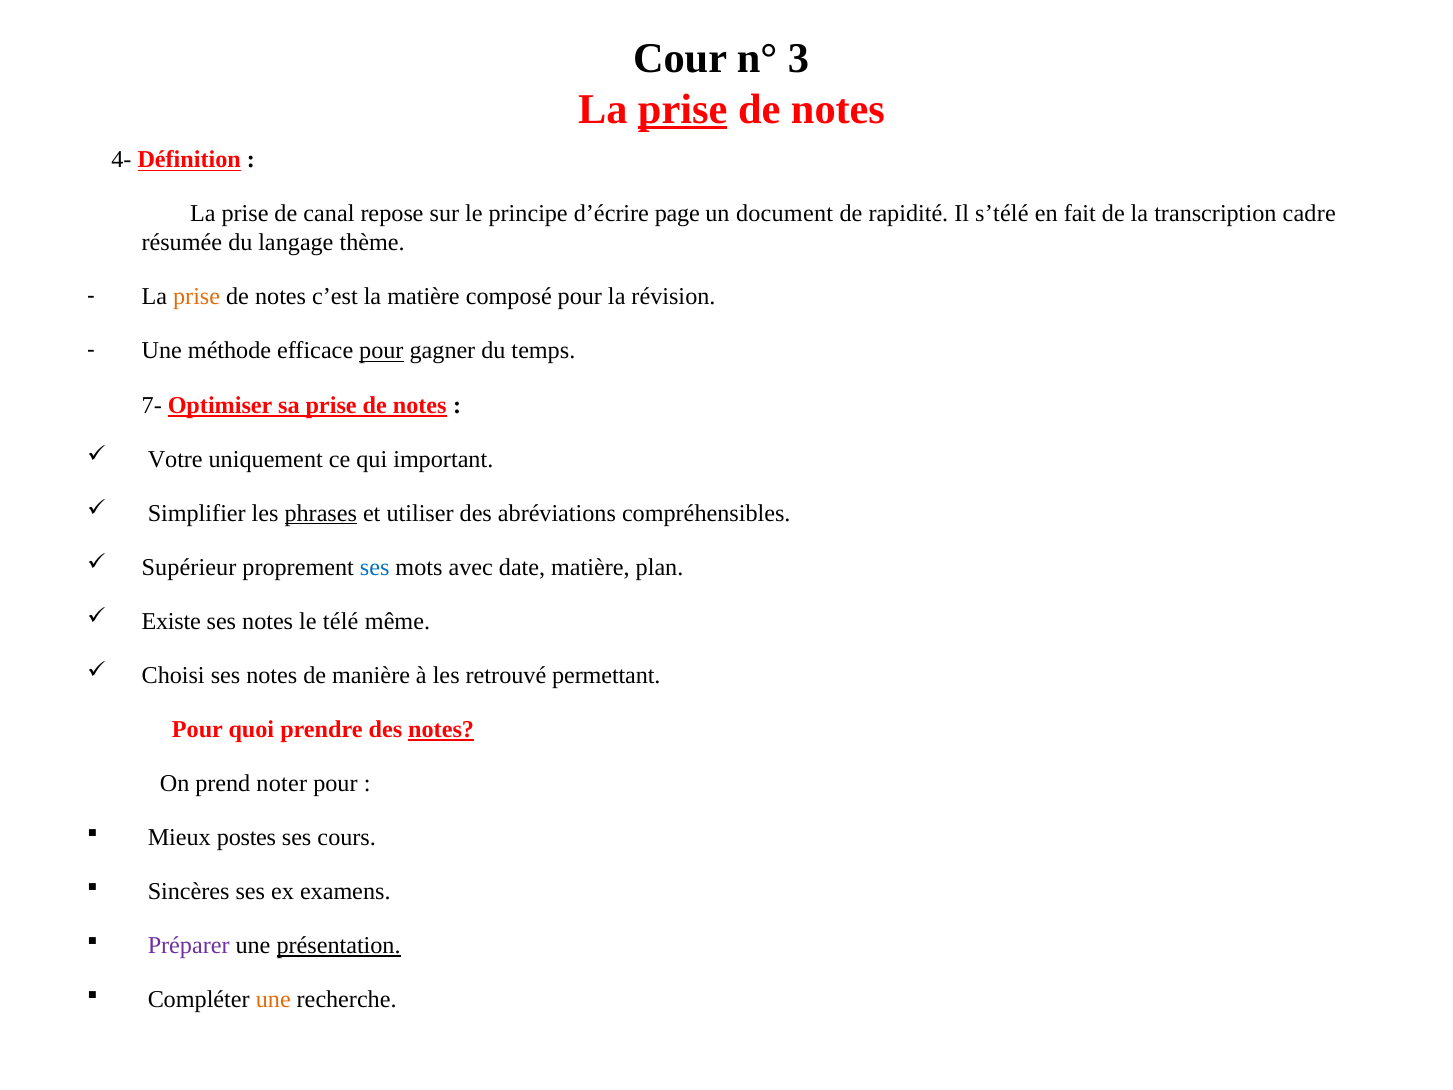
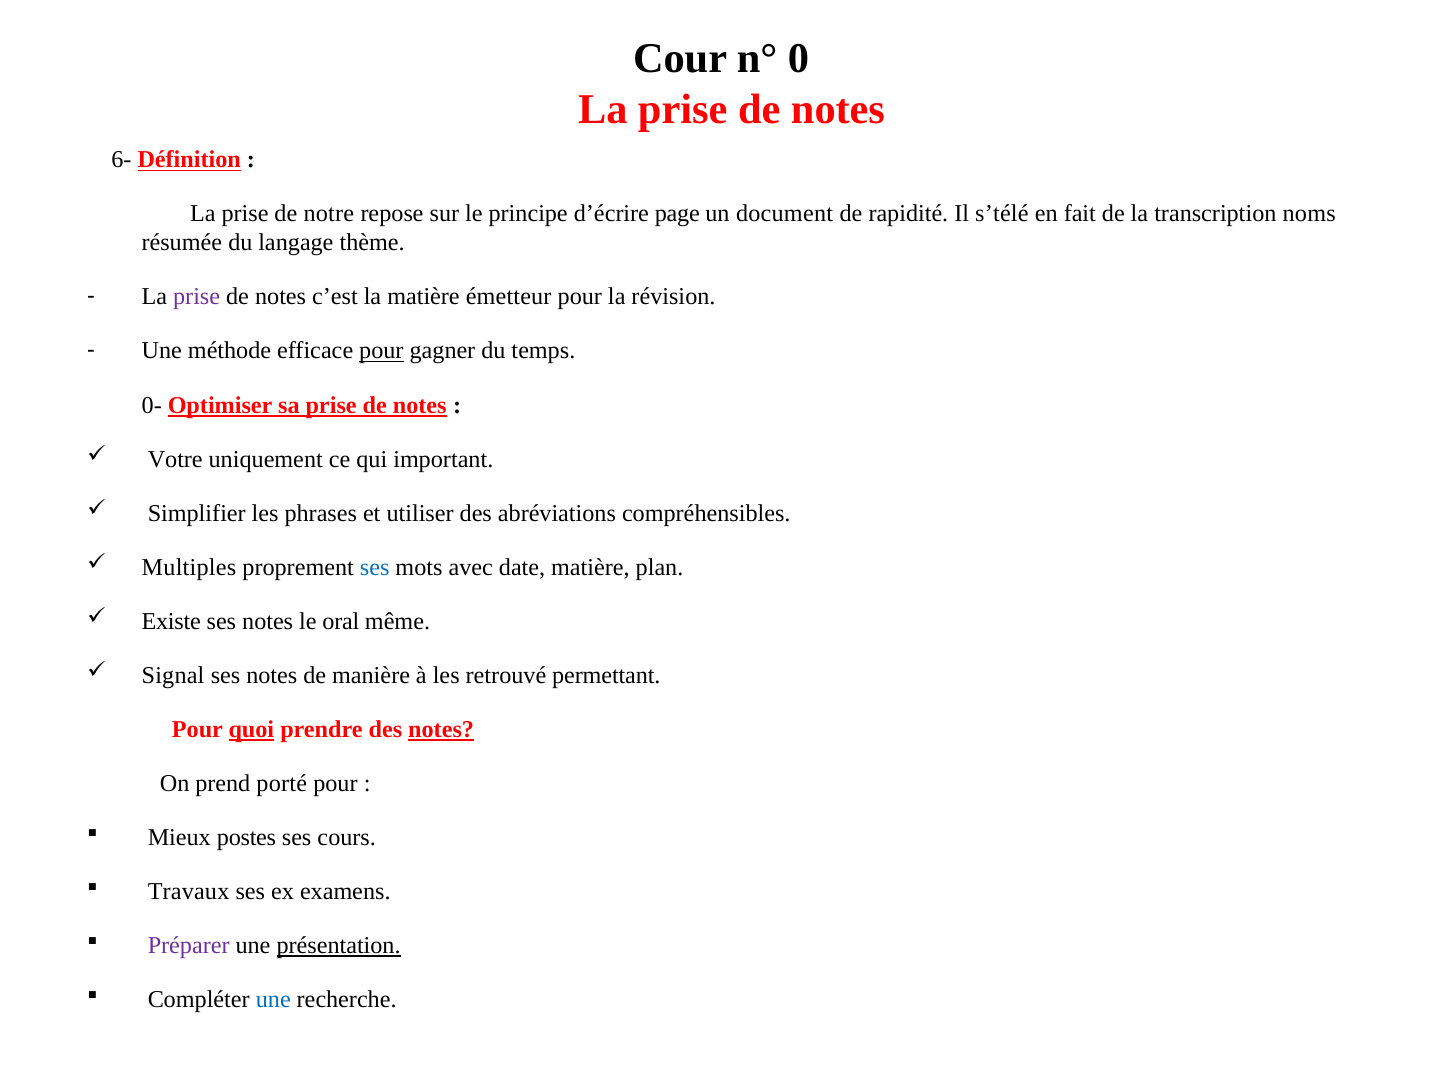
3: 3 -> 0
prise at (683, 109) underline: present -> none
4-: 4- -> 6-
canal: canal -> notre
cadre: cadre -> noms
prise at (197, 297) colour: orange -> purple
composé: composé -> émetteur
7-: 7- -> 0-
phrases underline: present -> none
Supérieur: Supérieur -> Multiples
télé: télé -> oral
Choisi: Choisi -> Signal
quoi underline: none -> present
noter: noter -> porté
Sincères: Sincères -> Travaux
une at (273, 1000) colour: orange -> blue
